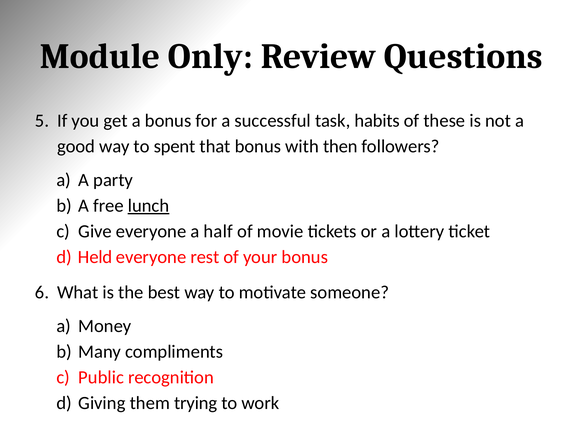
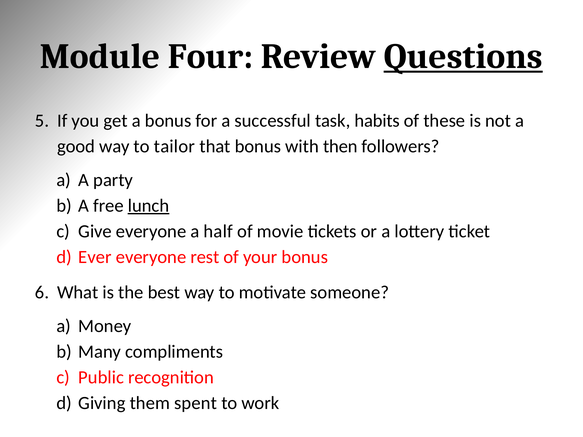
Only: Only -> Four
Questions underline: none -> present
spent: spent -> tailor
Held: Held -> Ever
trying: trying -> spent
